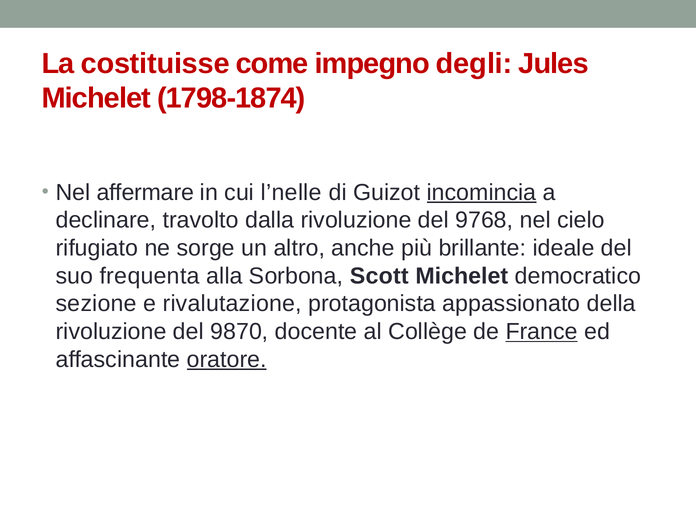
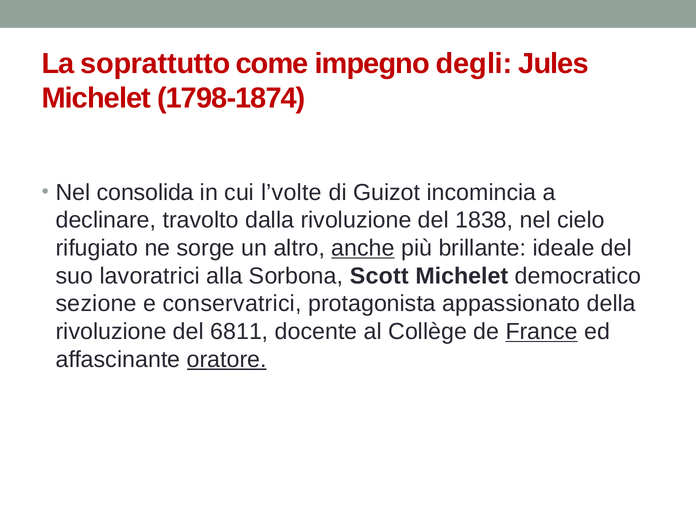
costituisse: costituisse -> soprattutto
affermare: affermare -> consolida
l’nelle: l’nelle -> l’volte
incomincia underline: present -> none
9768: 9768 -> 1838
anche underline: none -> present
frequenta: frequenta -> lavoratrici
rivalutazione: rivalutazione -> conservatrici
9870: 9870 -> 6811
